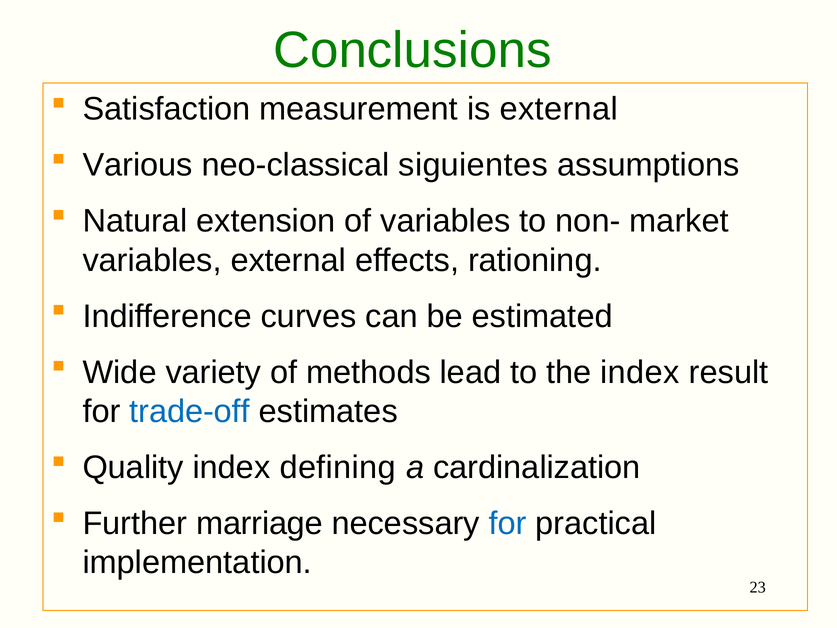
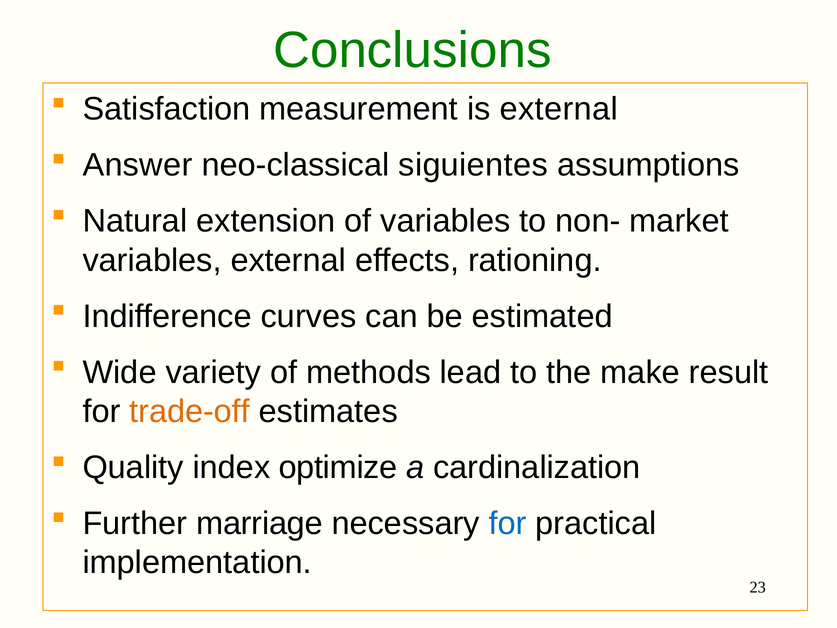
Various: Various -> Answer
the index: index -> make
trade-off colour: blue -> orange
defining: defining -> optimize
